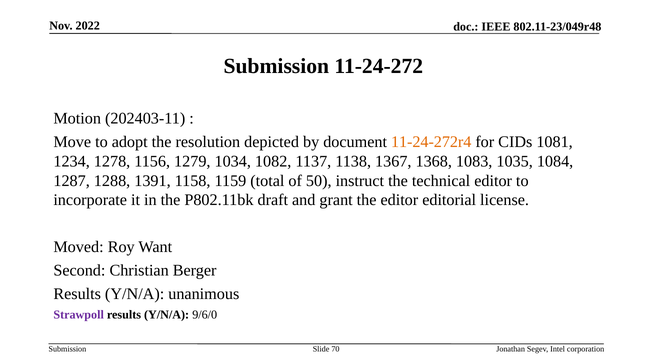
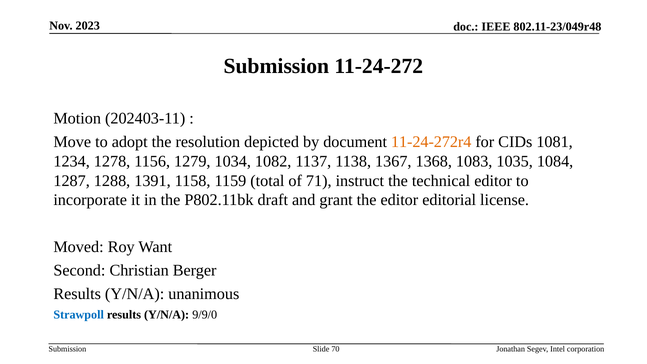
2022: 2022 -> 2023
50: 50 -> 71
Strawpoll colour: purple -> blue
9/6/0: 9/6/0 -> 9/9/0
